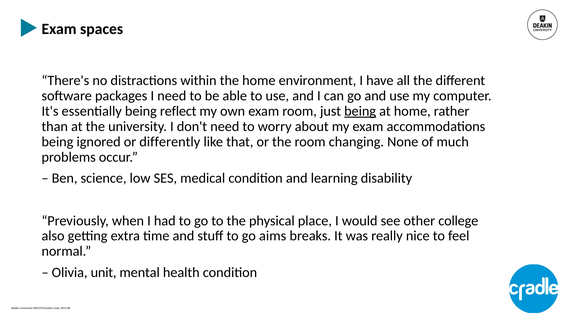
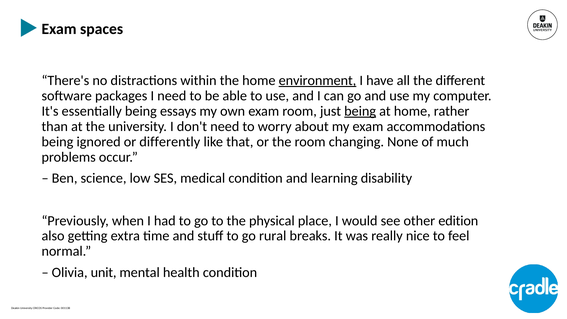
environment underline: none -> present
reflect: reflect -> essays
college: college -> edition
aims: aims -> rural
